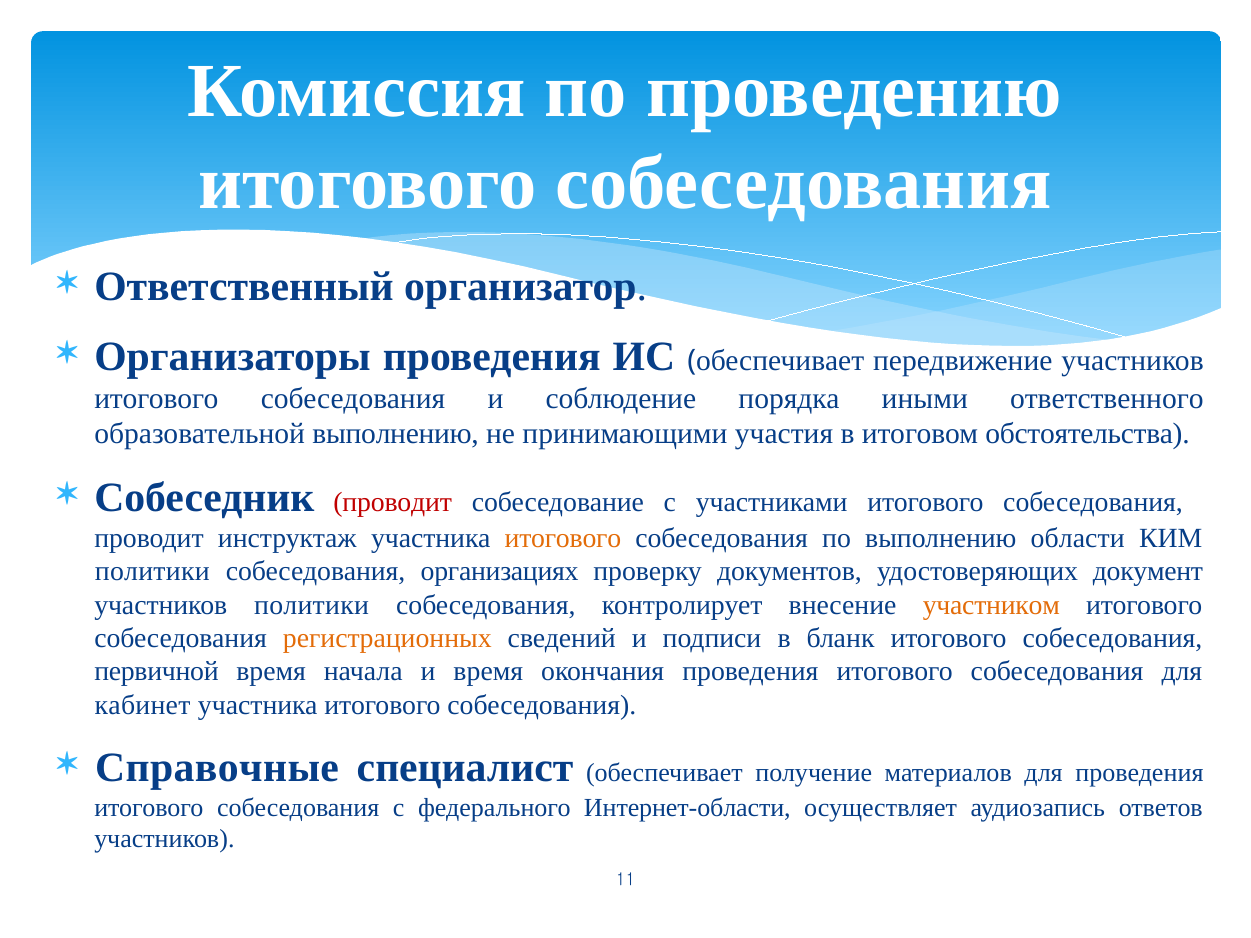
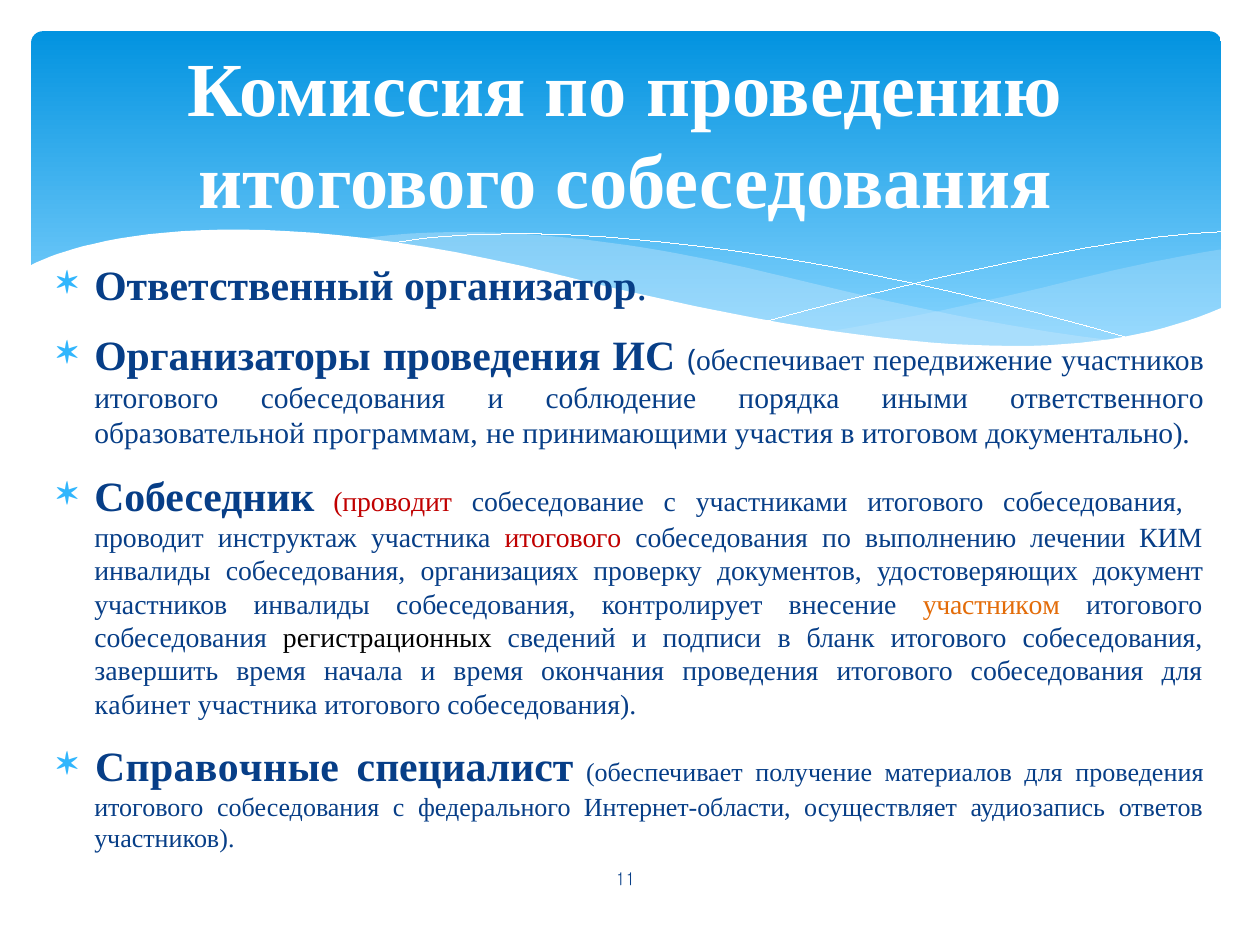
образовательной выполнению: выполнению -> программам
обстоятельства: обстоятельства -> документально
итогового at (563, 539) colour: orange -> red
области: области -> лечении
политики at (152, 572): политики -> инвалиды
участников политики: политики -> инвалиды
регистрационных colour: orange -> black
первичной: первичной -> завершить
